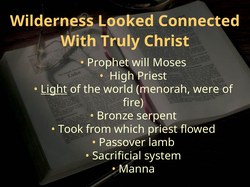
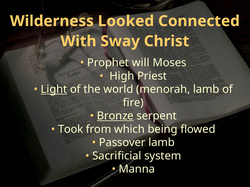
Truly: Truly -> Sway
menorah were: were -> lamb
Bronze underline: none -> present
which priest: priest -> being
